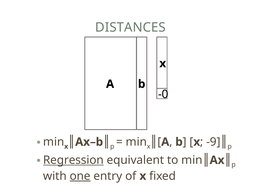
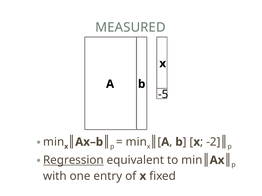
DISTANCES: DISTANCES -> MEASURED
-0: -0 -> -5
-9: -9 -> -2
one underline: present -> none
